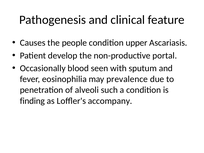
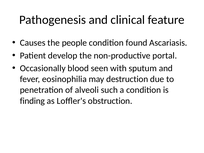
upper: upper -> found
prevalence: prevalence -> destruction
accompany: accompany -> obstruction
